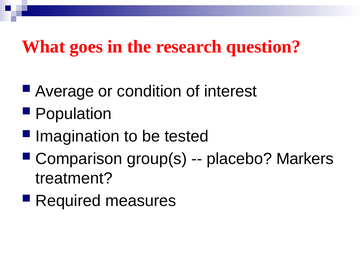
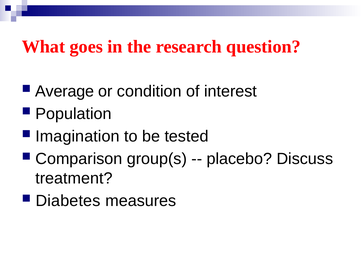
Markers: Markers -> Discuss
Required: Required -> Diabetes
